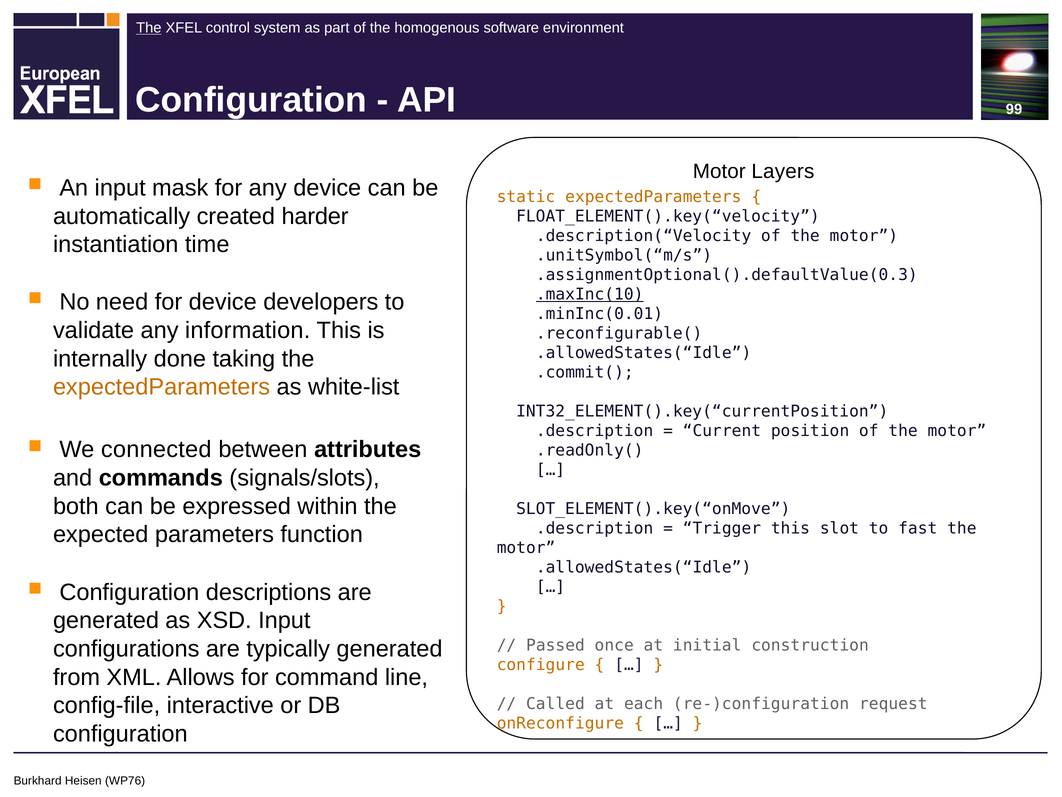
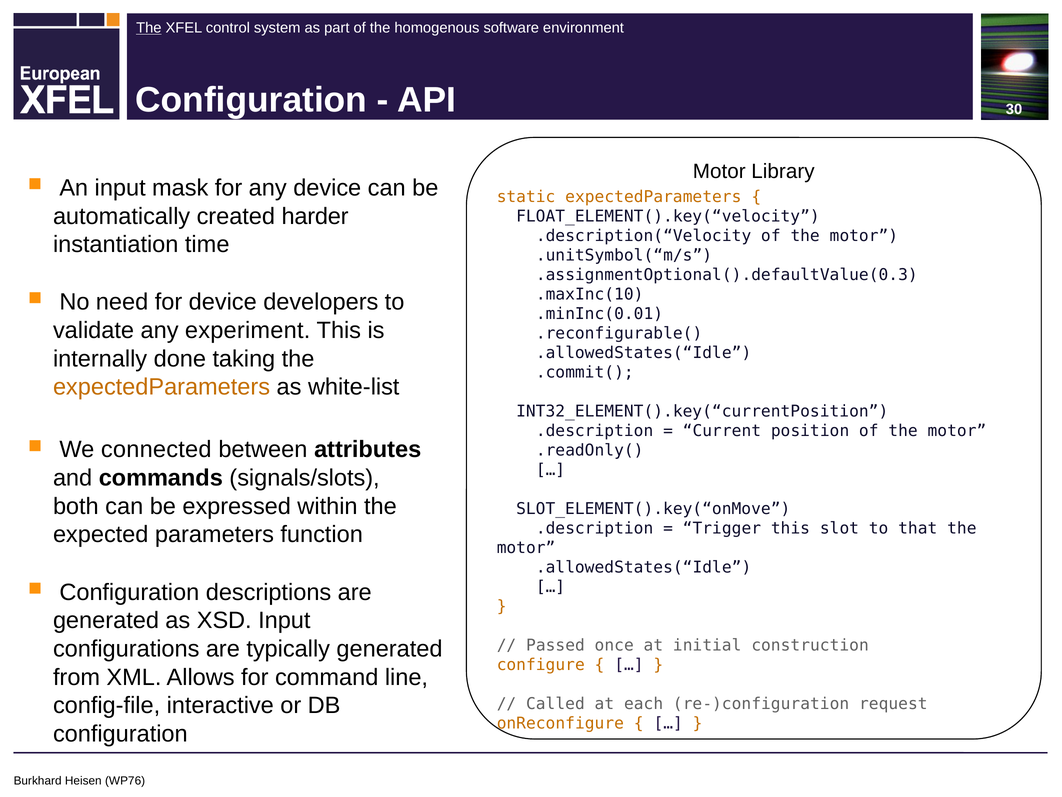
99: 99 -> 30
Layers: Layers -> Library
.maxInc(10 underline: present -> none
information: information -> experiment
fast: fast -> that
